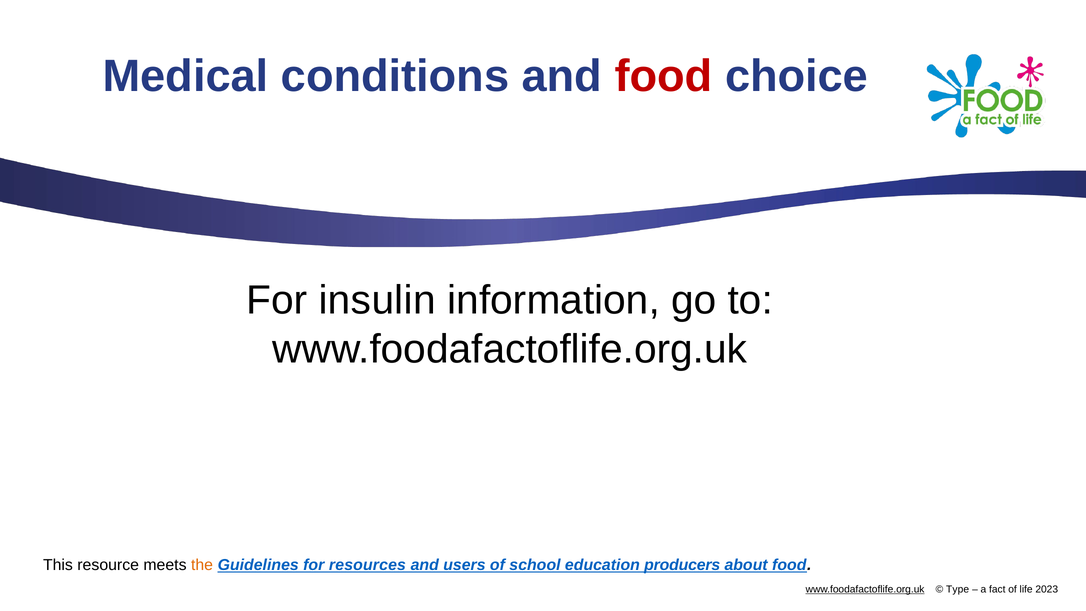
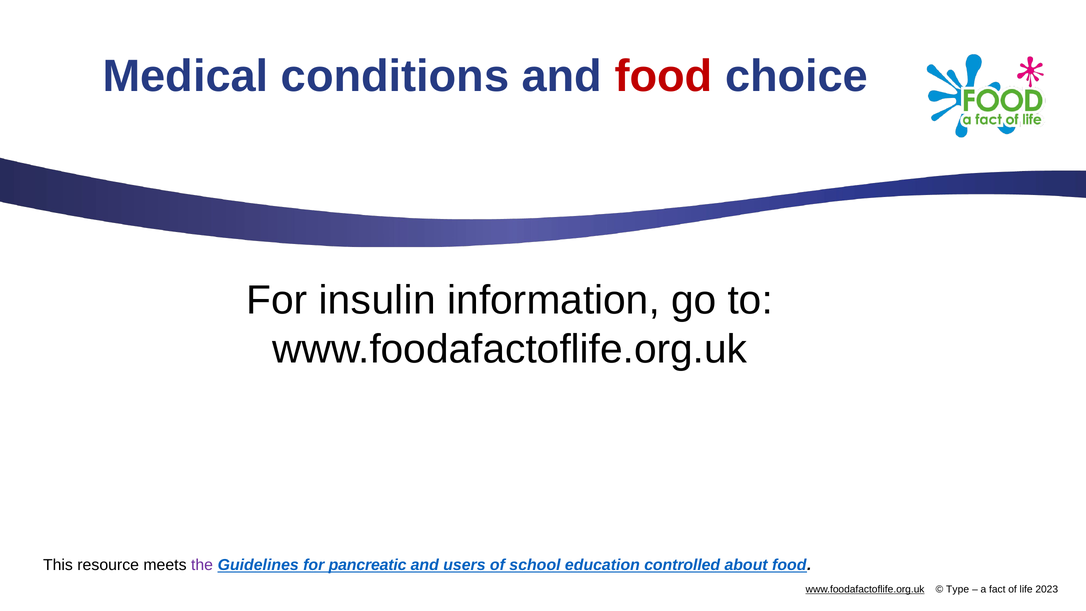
the colour: orange -> purple
resources: resources -> pancreatic
producers: producers -> controlled
